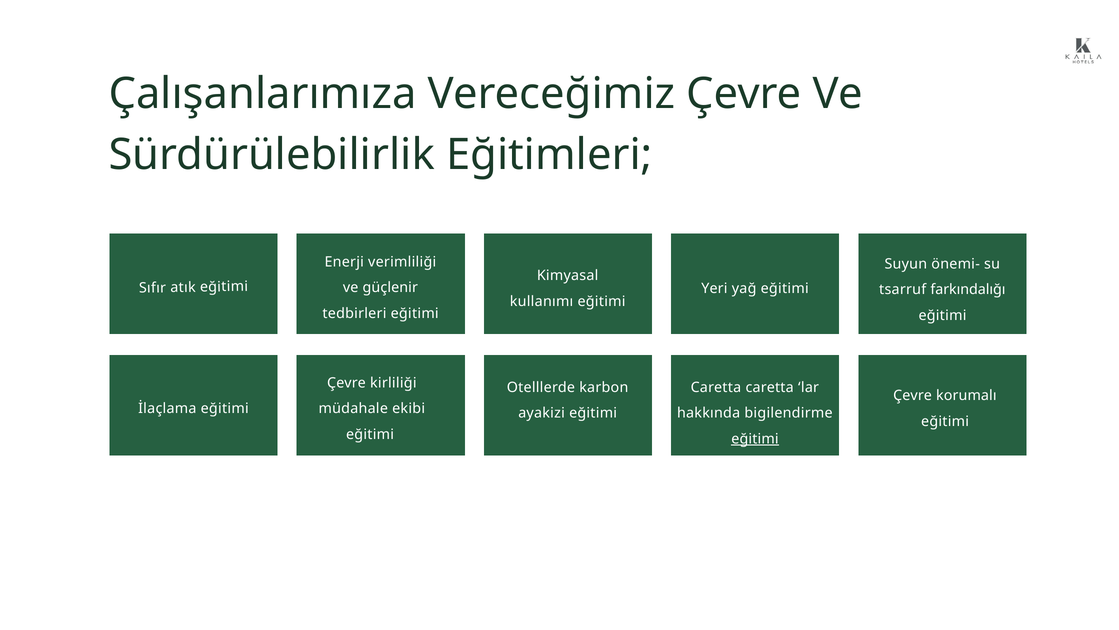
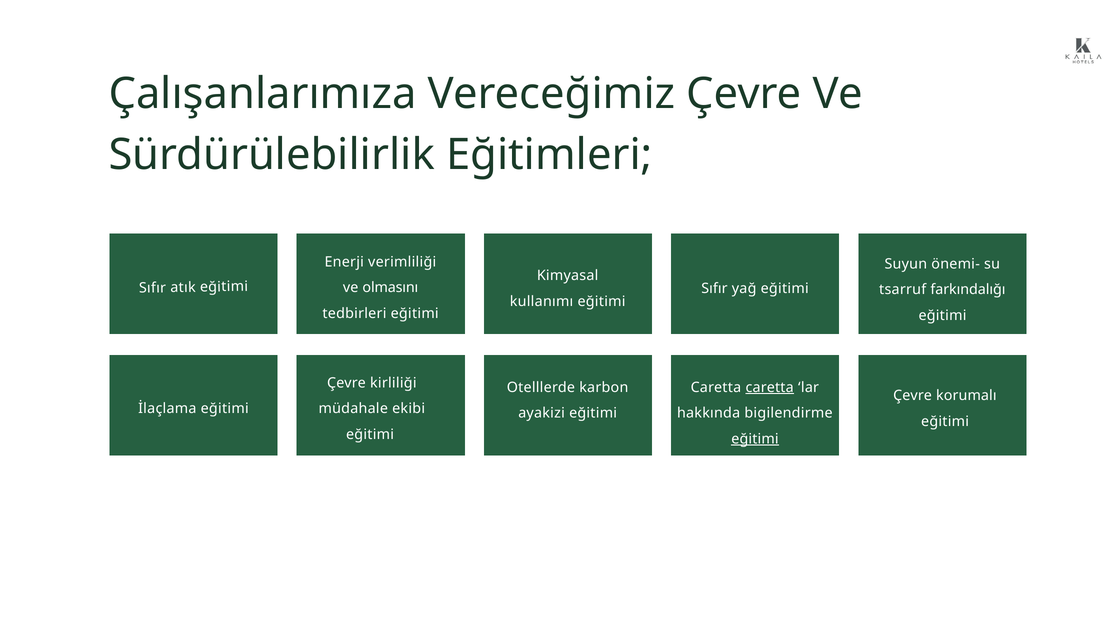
güçlenir: güçlenir -> olmasını
Yeri at (714, 288): Yeri -> Sıfır
caretta at (770, 387) underline: none -> present
